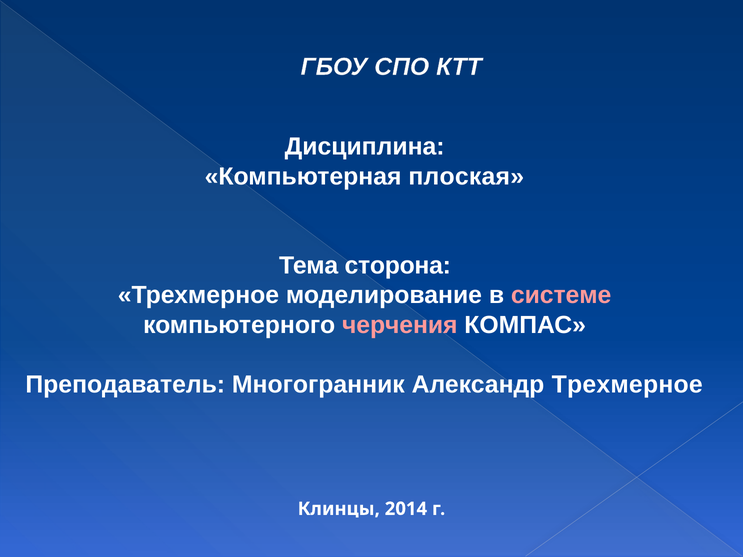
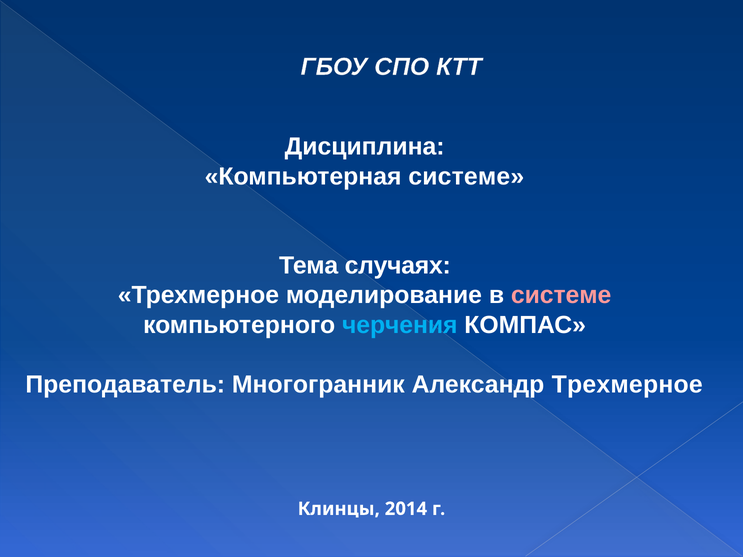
Компьютерная плоская: плоская -> системе
сторона: сторона -> случаях
черчения colour: pink -> light blue
